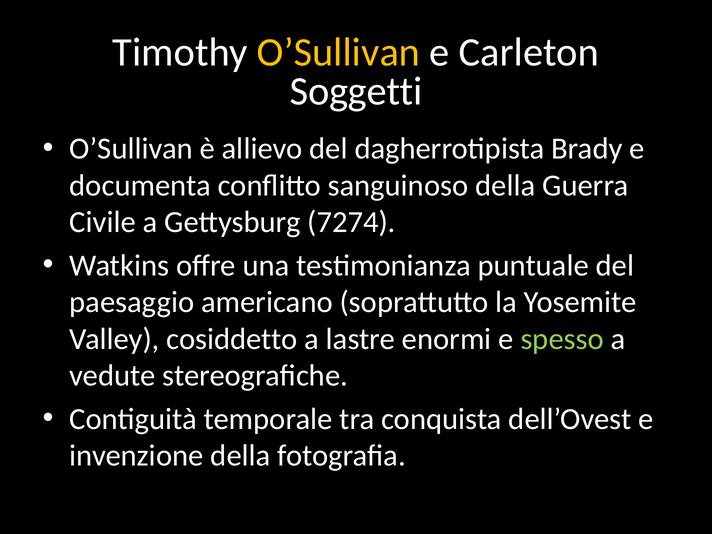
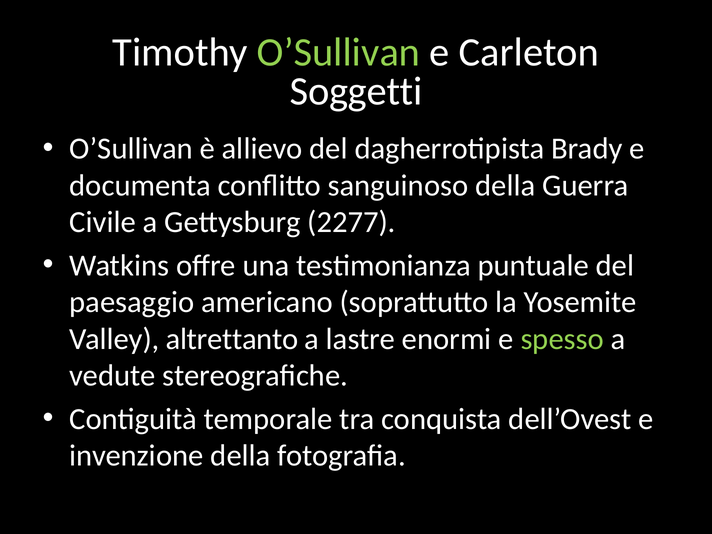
O’Sullivan at (338, 52) colour: yellow -> light green
7274: 7274 -> 2277
cosiddetto: cosiddetto -> altrettanto
